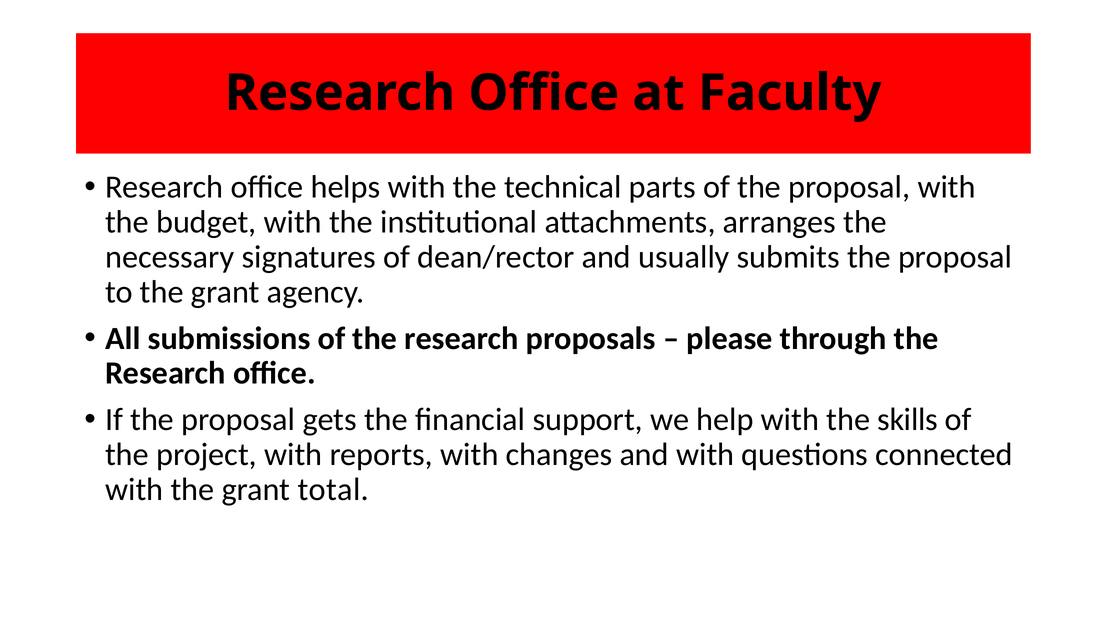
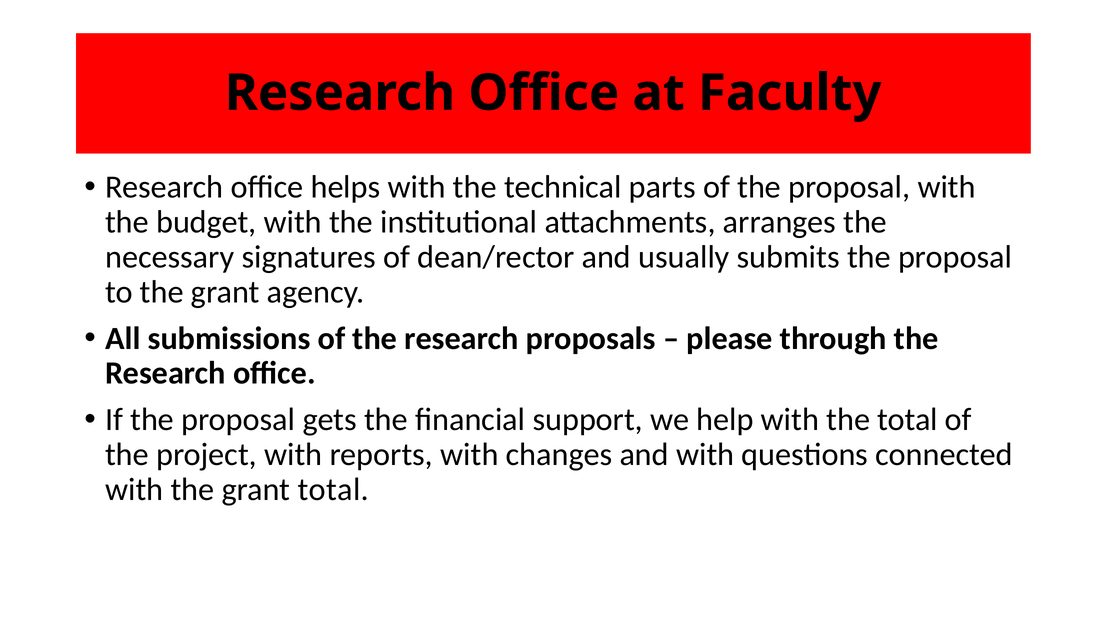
the skills: skills -> total
